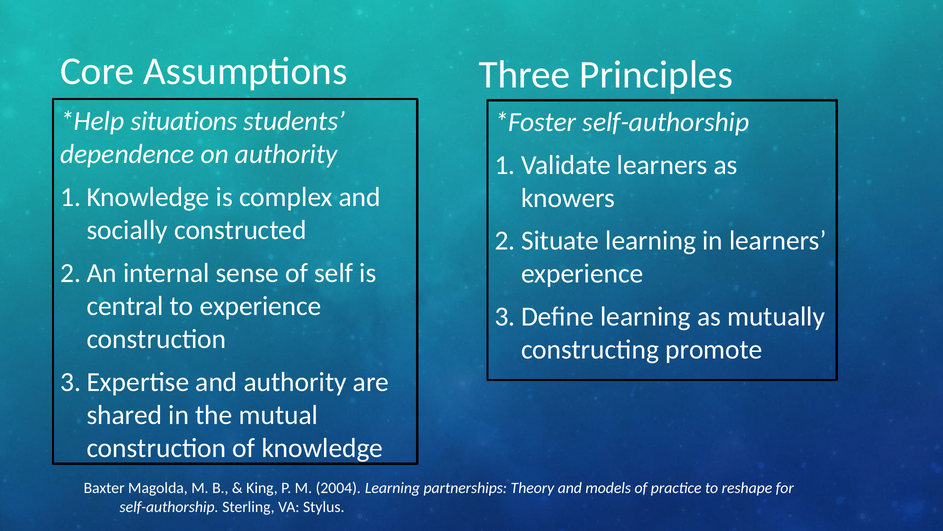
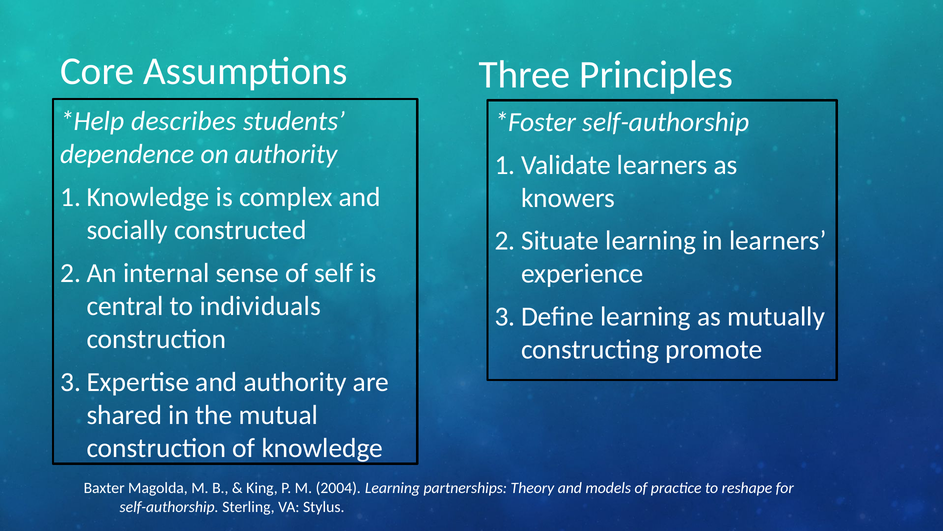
situations: situations -> describes
to experience: experience -> individuals
